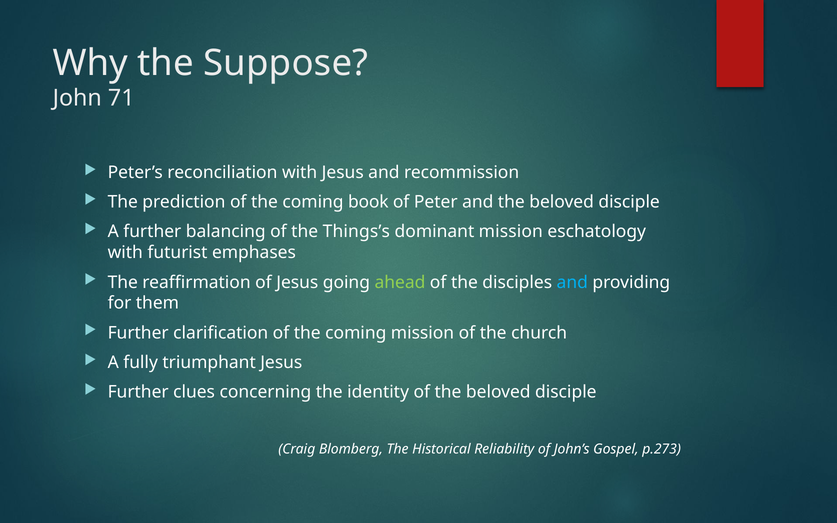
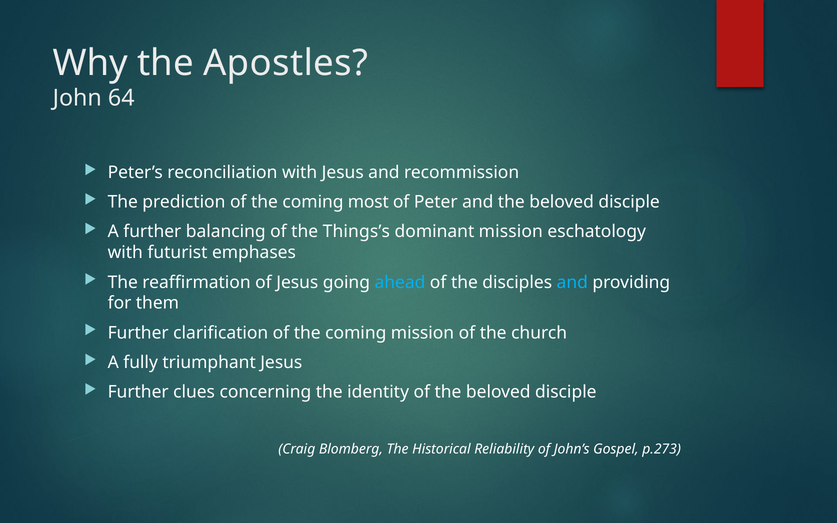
Suppose: Suppose -> Apostles
71: 71 -> 64
book: book -> most
ahead colour: light green -> light blue
